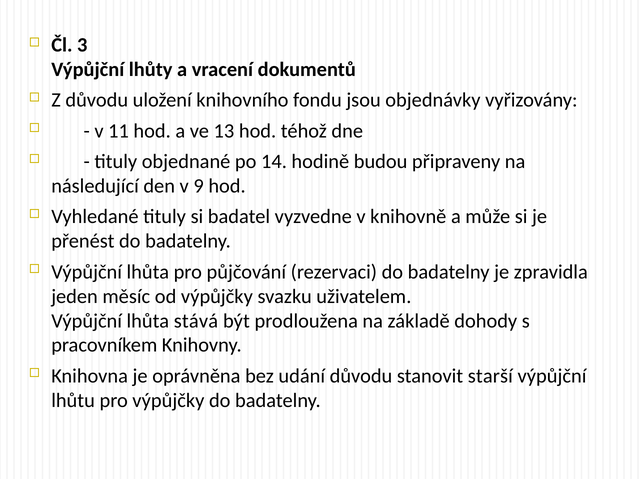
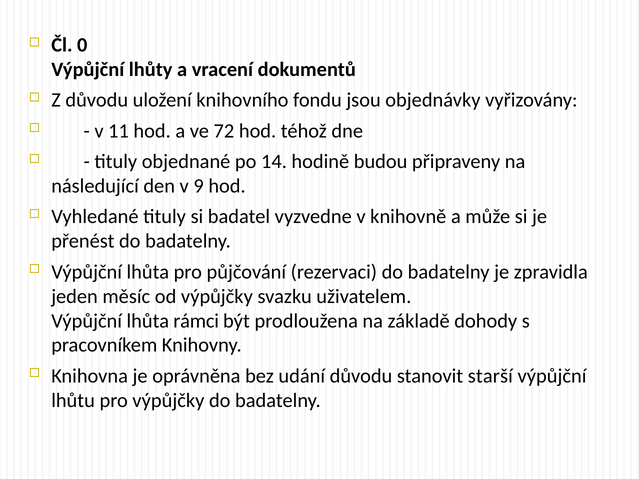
3: 3 -> 0
13: 13 -> 72
stává: stává -> rámci
